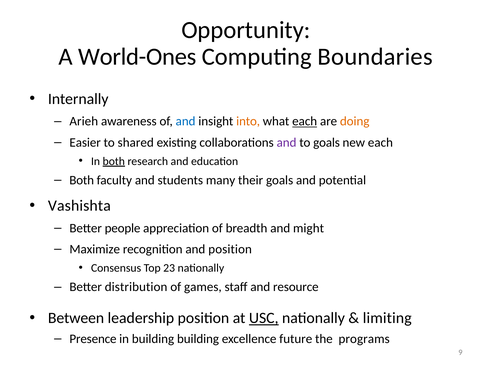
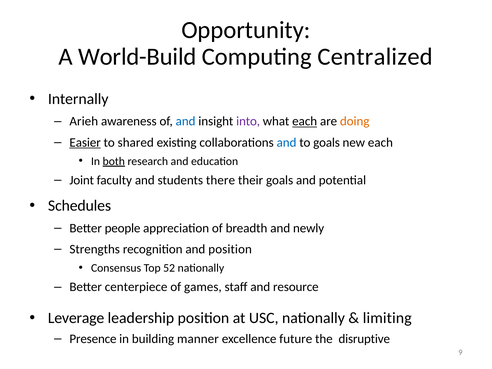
World-Ones: World-Ones -> World-Build
Boundaries: Boundaries -> Centralized
into colour: orange -> purple
Easier underline: none -> present
and at (287, 142) colour: purple -> blue
Both at (82, 180): Both -> Joint
many: many -> there
Vashishta: Vashishta -> Schedules
might: might -> newly
Maximize: Maximize -> Strengths
23: 23 -> 52
distribution: distribution -> centerpiece
Between: Between -> Leverage
USC underline: present -> none
building building: building -> manner
programs: programs -> disruptive
